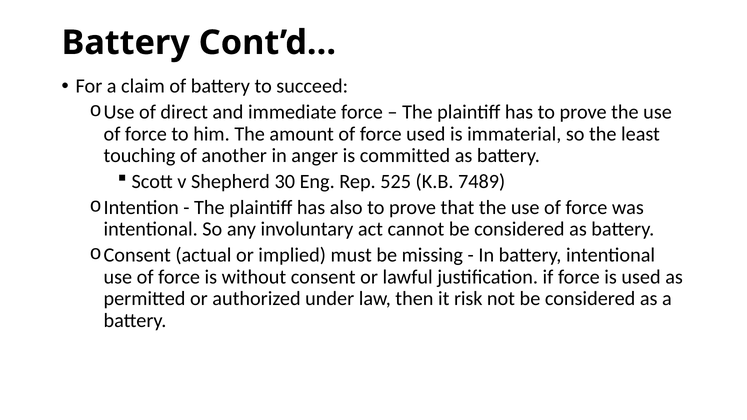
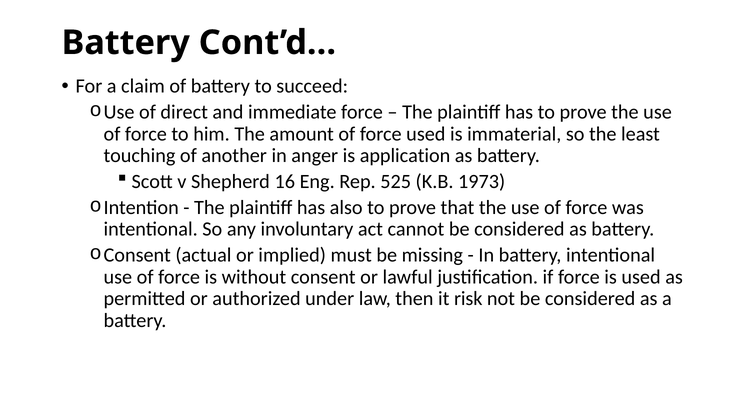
committed: committed -> application
30: 30 -> 16
7489: 7489 -> 1973
